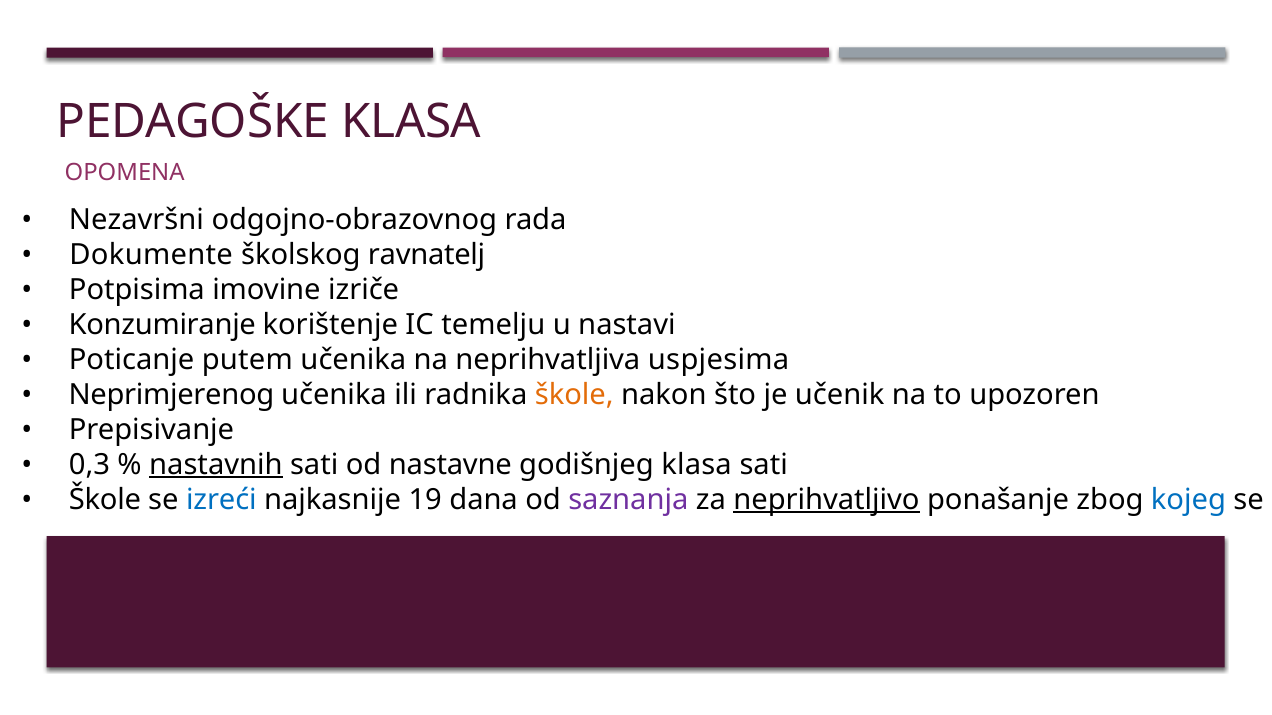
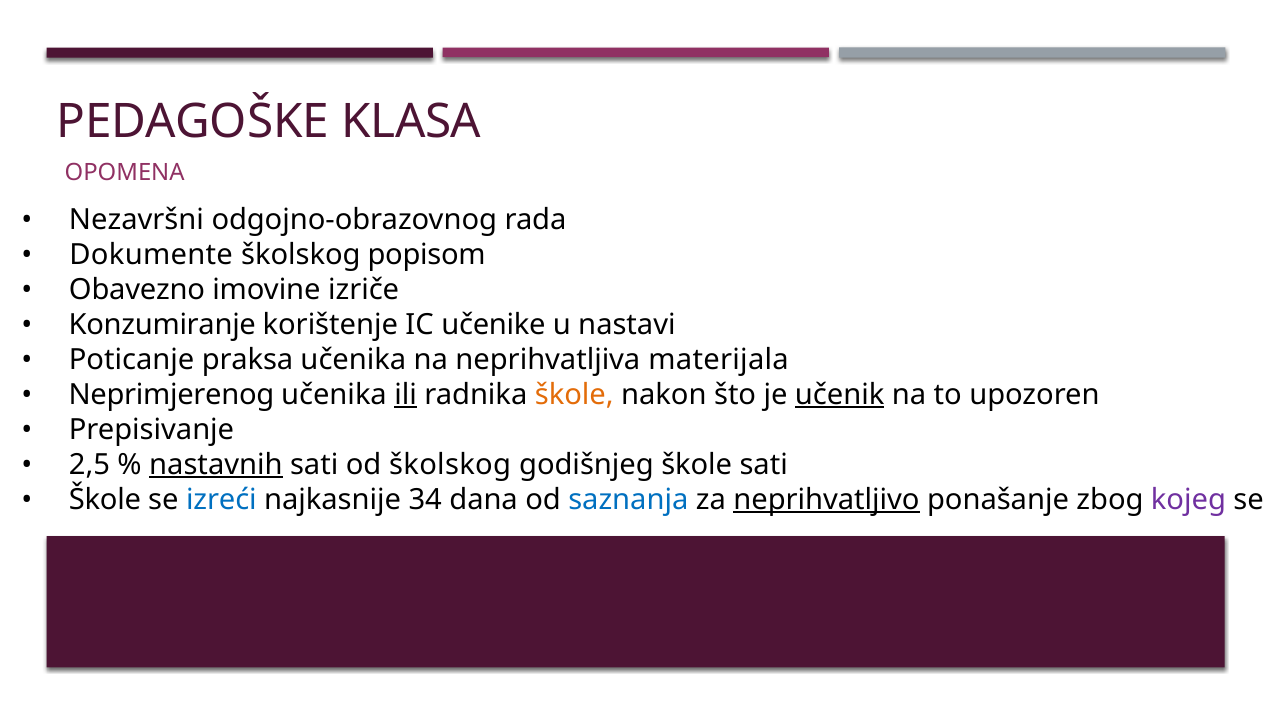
ravnatelj: ravnatelj -> popisom
Potpisima: Potpisima -> Obavezno
temelju: temelju -> učenike
putem: putem -> praksa
uspjesima: uspjesima -> materijala
ili underline: none -> present
učenik underline: none -> present
0,3: 0,3 -> 2,5
od nastavne: nastavne -> školskog
godišnjeg klasa: klasa -> škole
19: 19 -> 34
saznanja colour: purple -> blue
kojeg colour: blue -> purple
